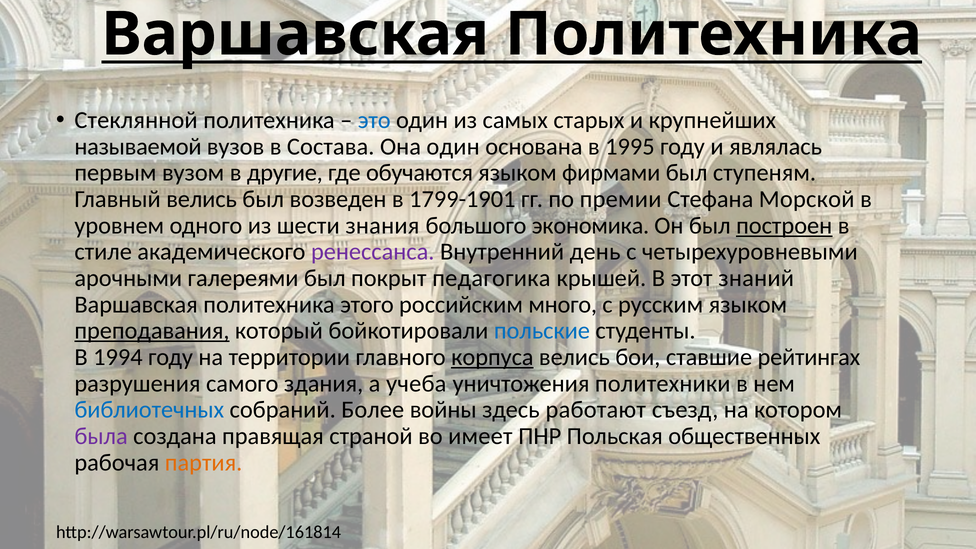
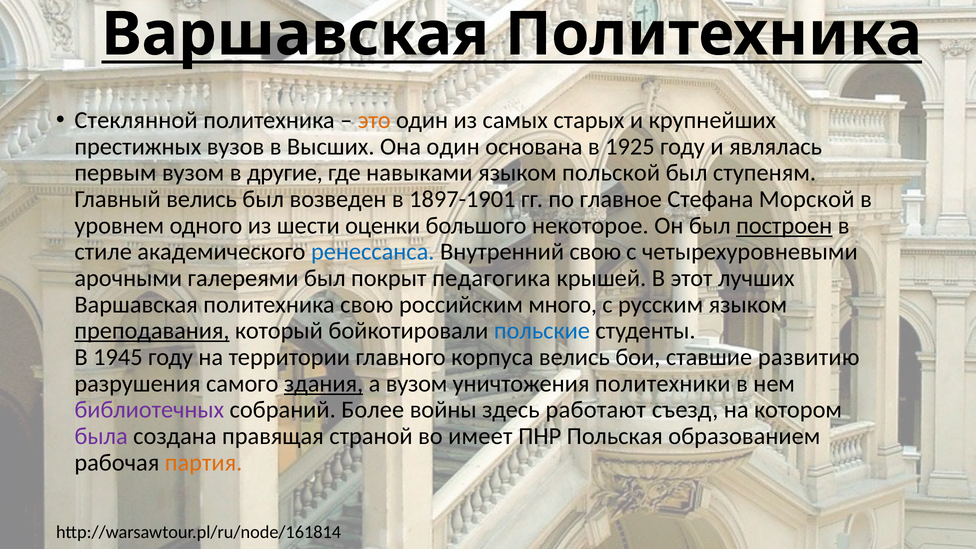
это colour: blue -> orange
называемой: называемой -> престижных
Состава: Состава -> Высших
1995: 1995 -> 1925
обучаются: обучаются -> навыками
фирмами: фирмами -> польской
1799-1901: 1799-1901 -> 1897-1901
премии: премии -> главное
знания: знания -> оценки
экономика: экономика -> некоторое
ренессанса colour: purple -> blue
Внутренний день: день -> свою
знаний: знаний -> лучших
политехника этого: этого -> свою
1994: 1994 -> 1945
корпуса underline: present -> none
рейтингах: рейтингах -> развитию
здания underline: none -> present
а учеба: учеба -> вузом
библиотечных colour: blue -> purple
общественных: общественных -> образованием
